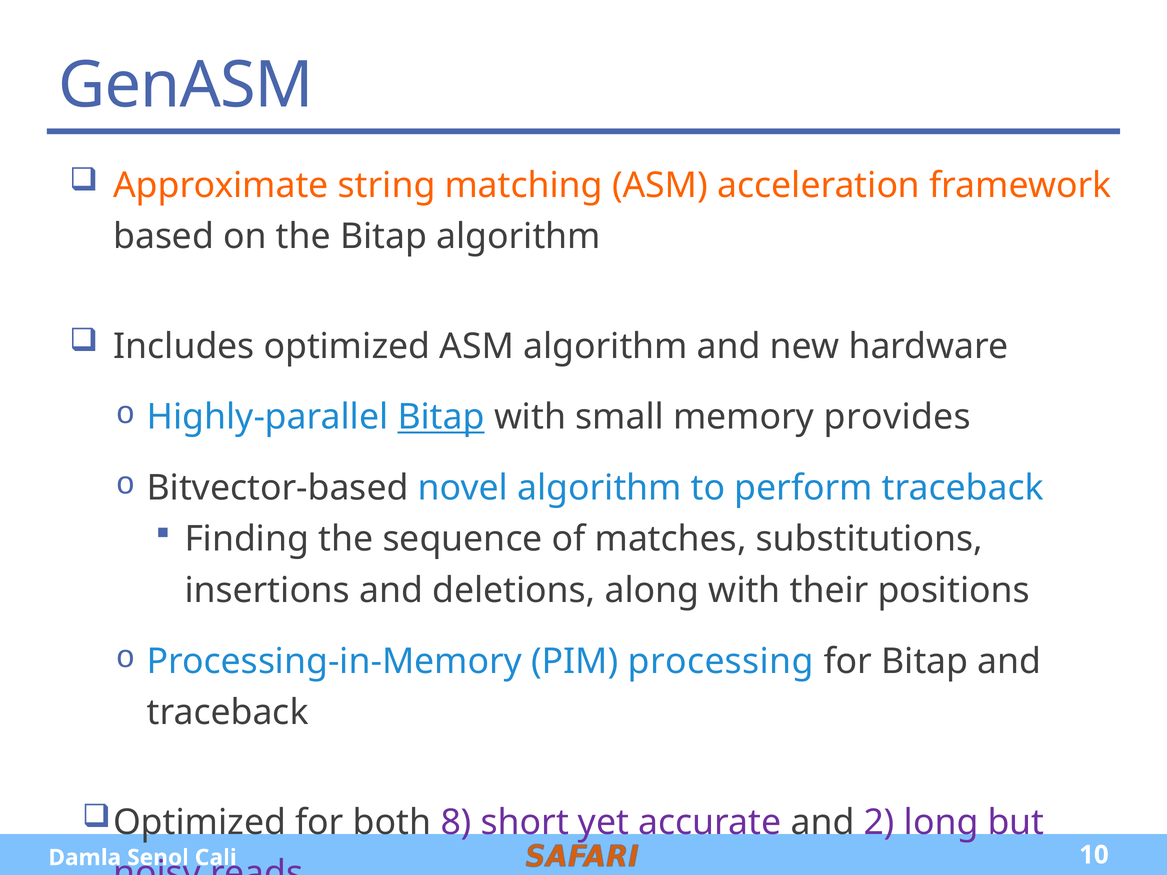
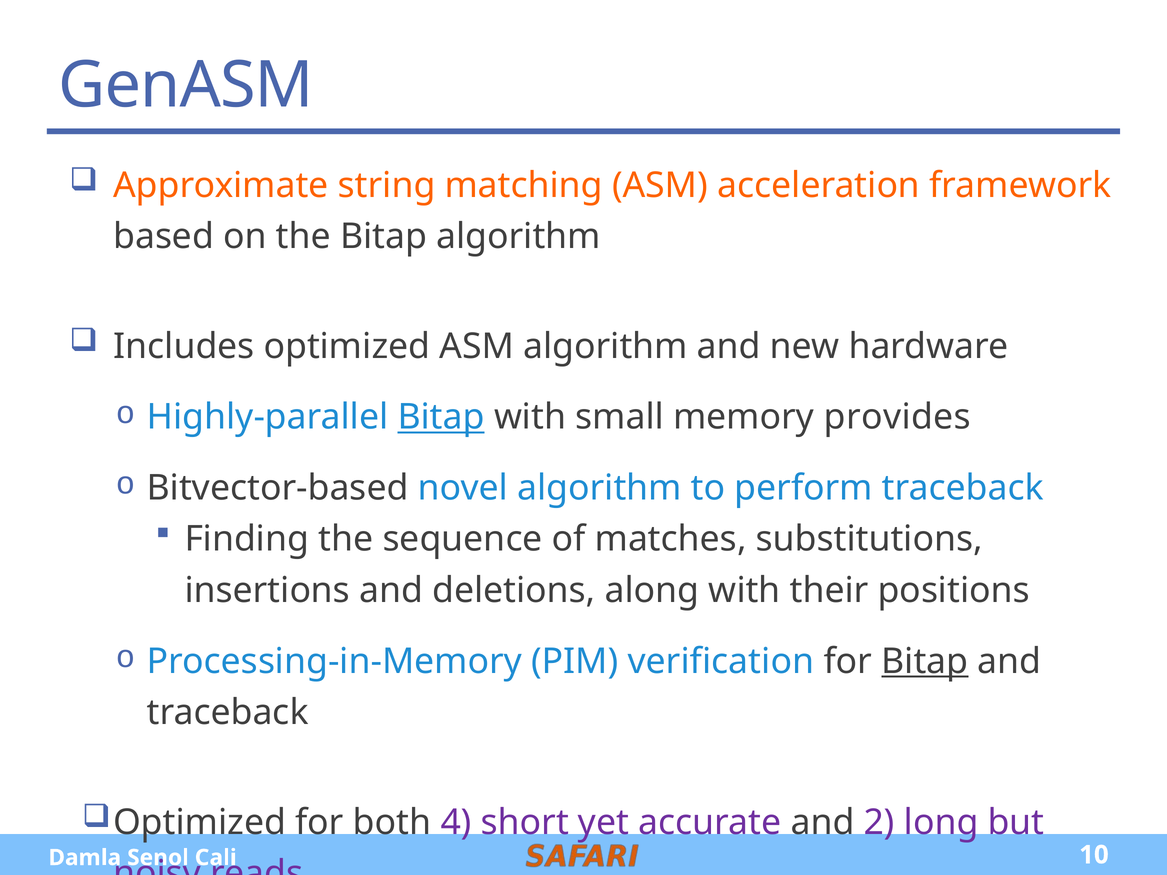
processing: processing -> verification
Bitap at (925, 662) underline: none -> present
8: 8 -> 4
